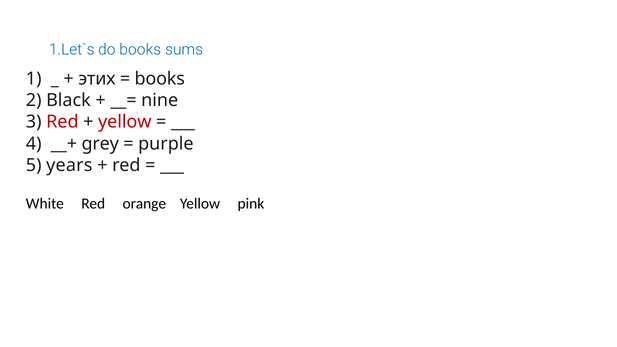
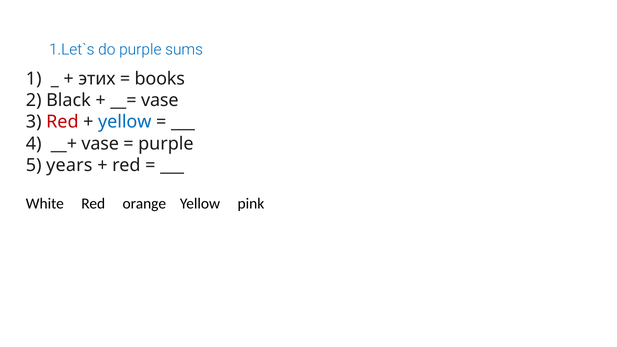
do books: books -> purple
nine at (160, 100): nine -> vase
yellow at (125, 122) colour: red -> blue
grey at (100, 144): grey -> vase
